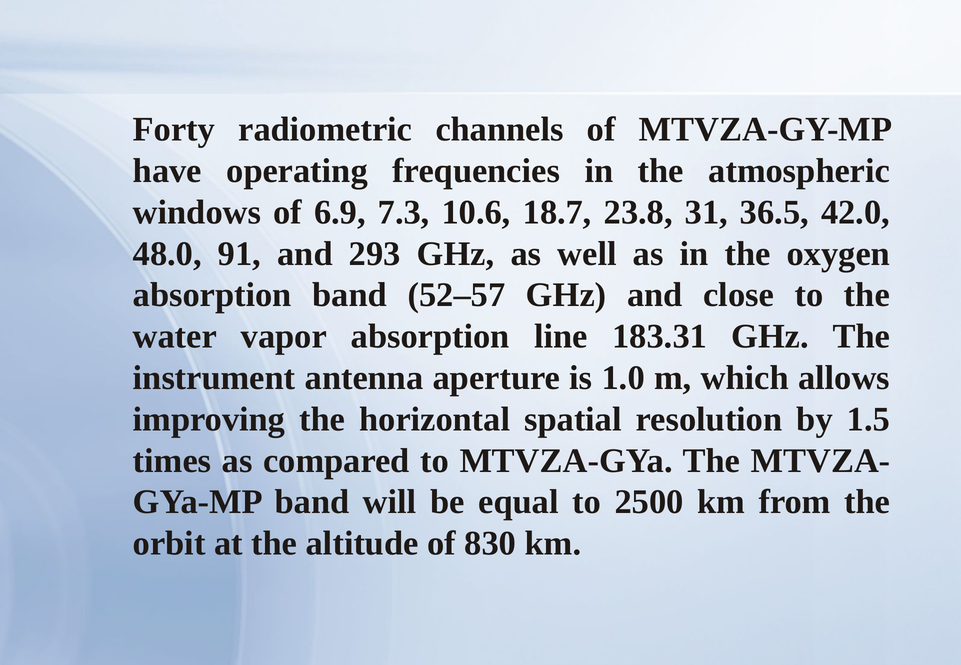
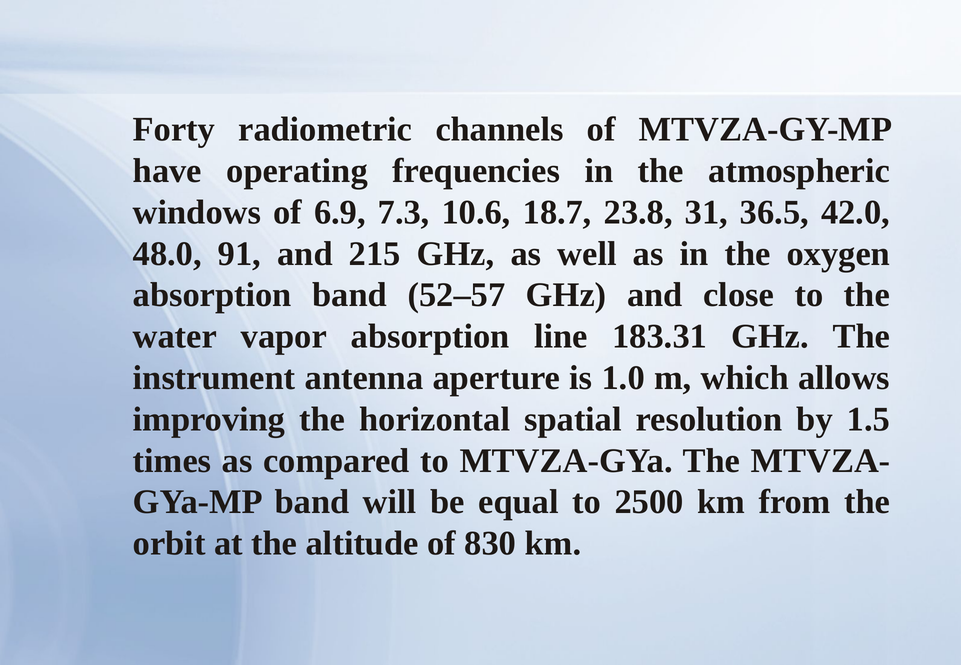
293: 293 -> 215
